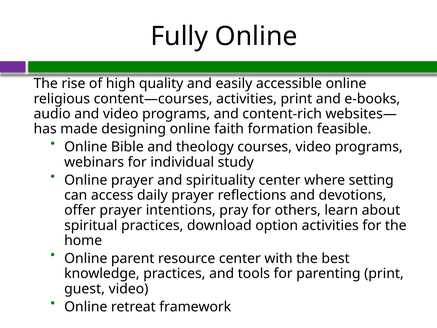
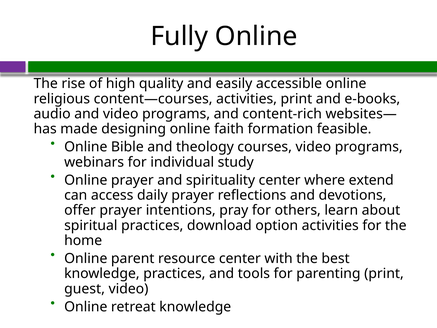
setting: setting -> extend
retreat framework: framework -> knowledge
